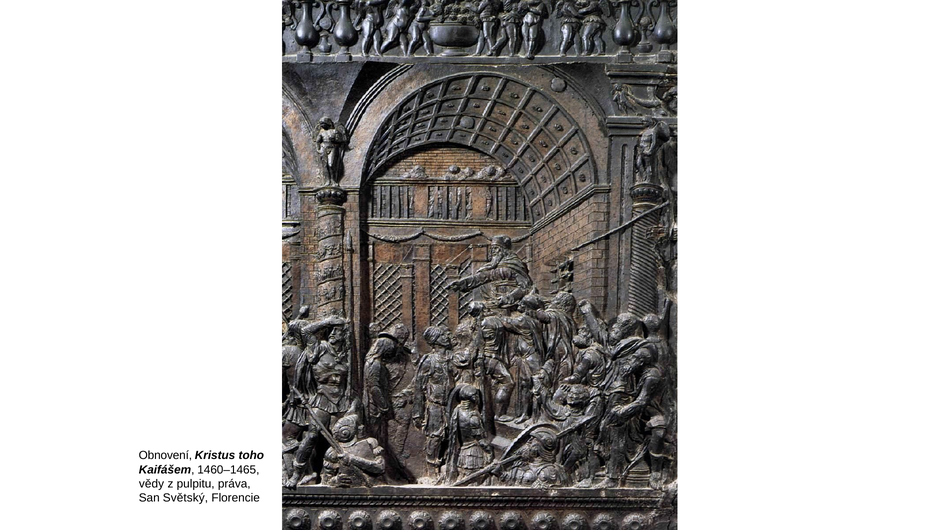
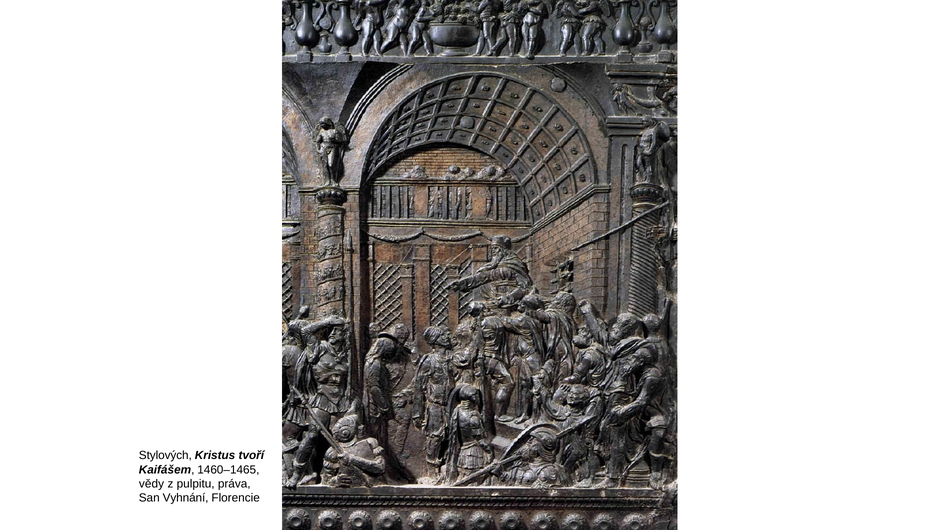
Obnovení: Obnovení -> Stylových
toho: toho -> tvoří
Světský: Světský -> Vyhnání
